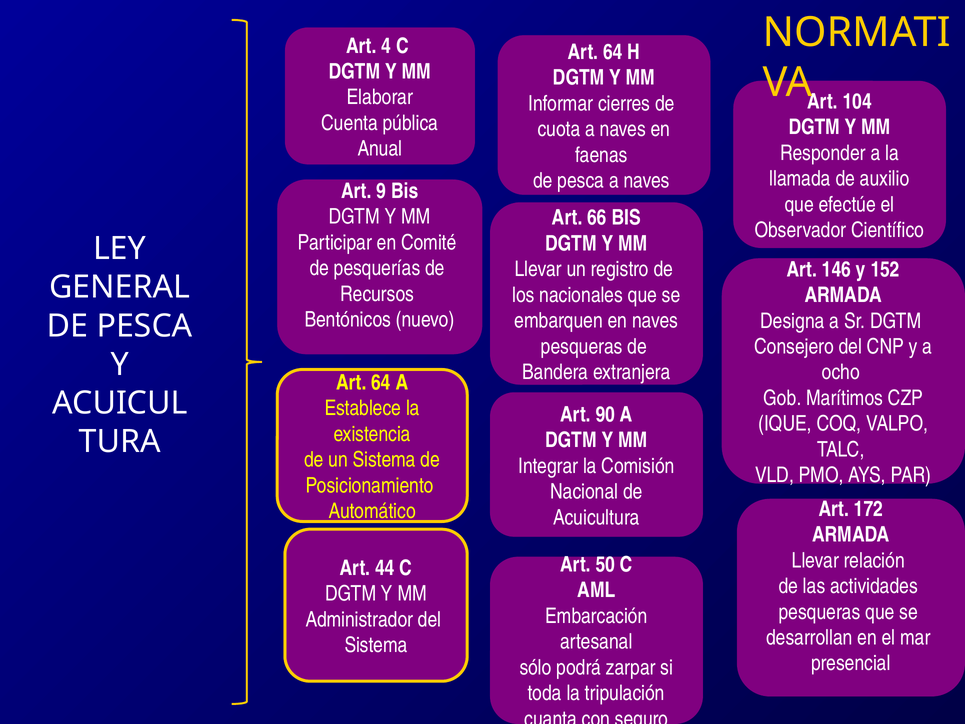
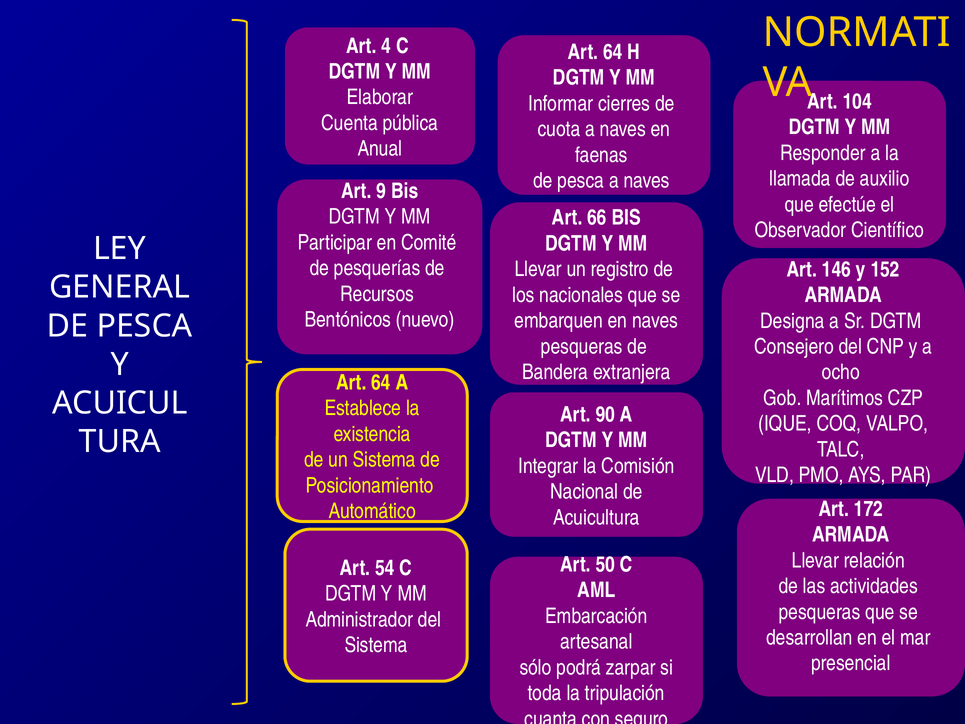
44: 44 -> 54
